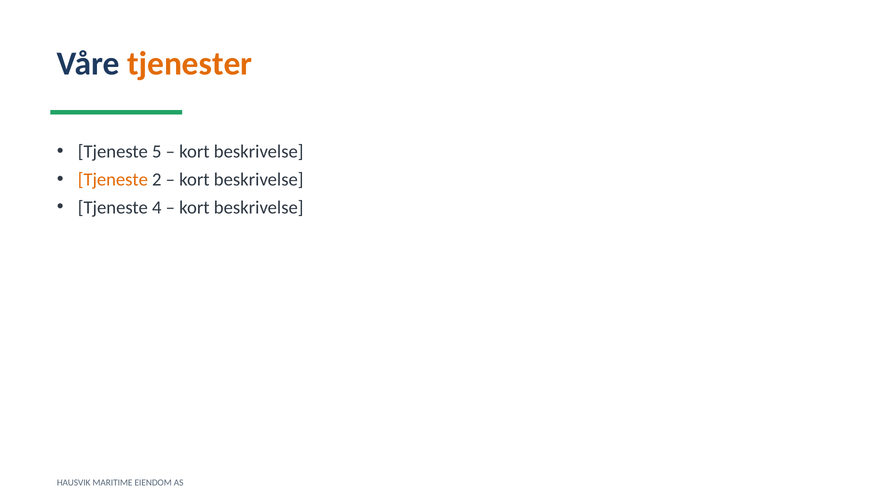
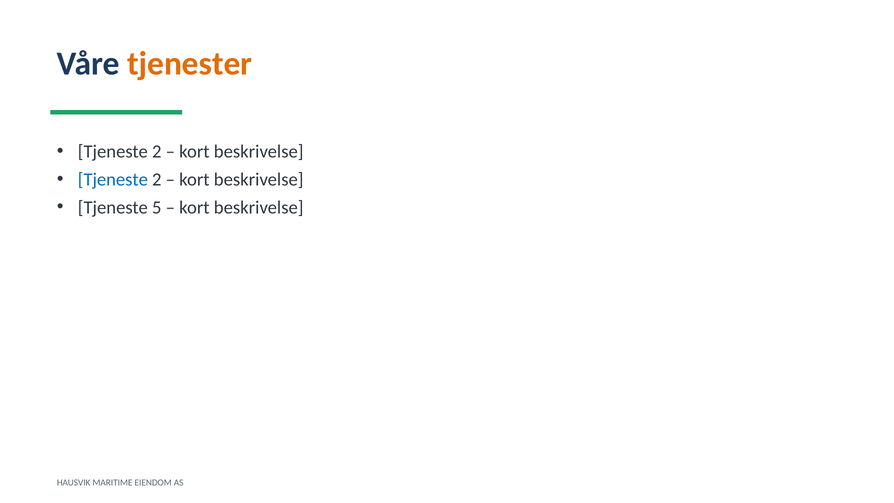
5 at (157, 151): 5 -> 2
Tjeneste at (113, 179) colour: orange -> blue
4: 4 -> 5
